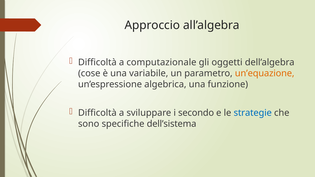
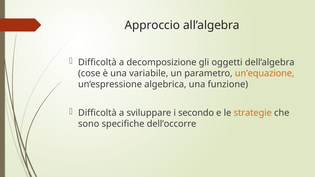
computazionale: computazionale -> decomposizione
strategie colour: blue -> orange
dell’sistema: dell’sistema -> dell’occorre
